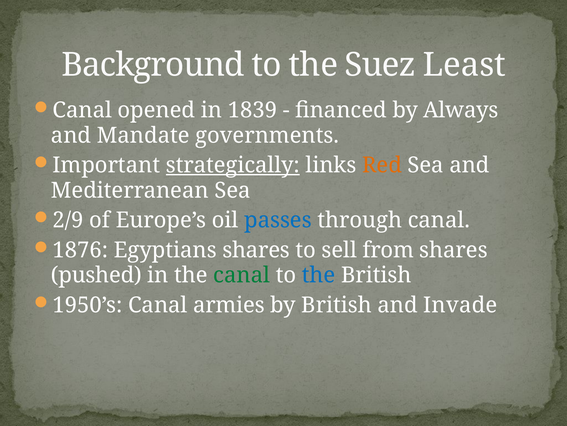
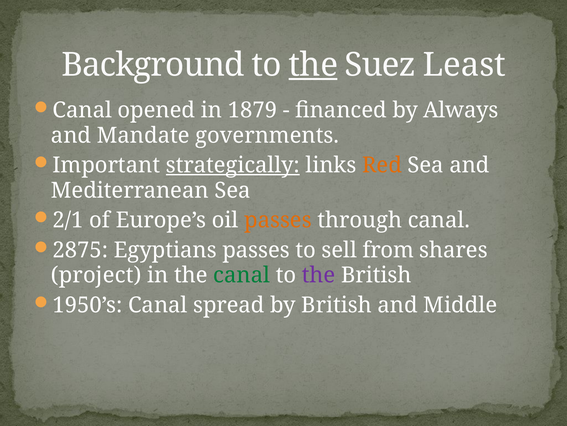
the at (313, 65) underline: none -> present
1839: 1839 -> 1879
2/9: 2/9 -> 2/1
passes at (278, 220) colour: blue -> orange
1876: 1876 -> 2875
Egyptians shares: shares -> passes
pushed: pushed -> project
the at (319, 275) colour: blue -> purple
armies: armies -> spread
Invade: Invade -> Middle
